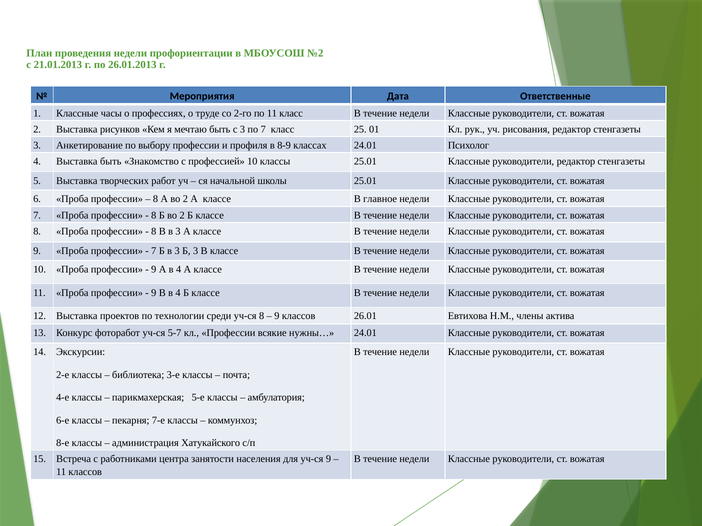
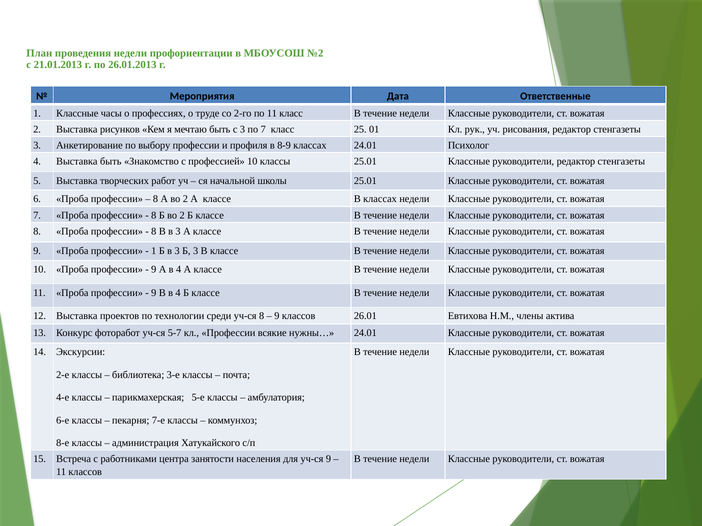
В главное: главное -> классах
7 at (154, 251): 7 -> 1
